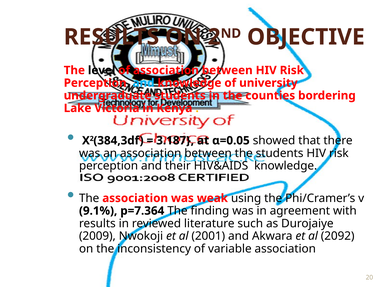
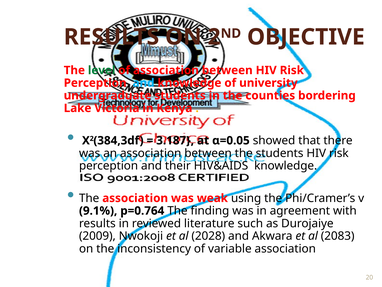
level colour: black -> green
p=7.364: p=7.364 -> p=0.764
2001: 2001 -> 2028
2092: 2092 -> 2083
